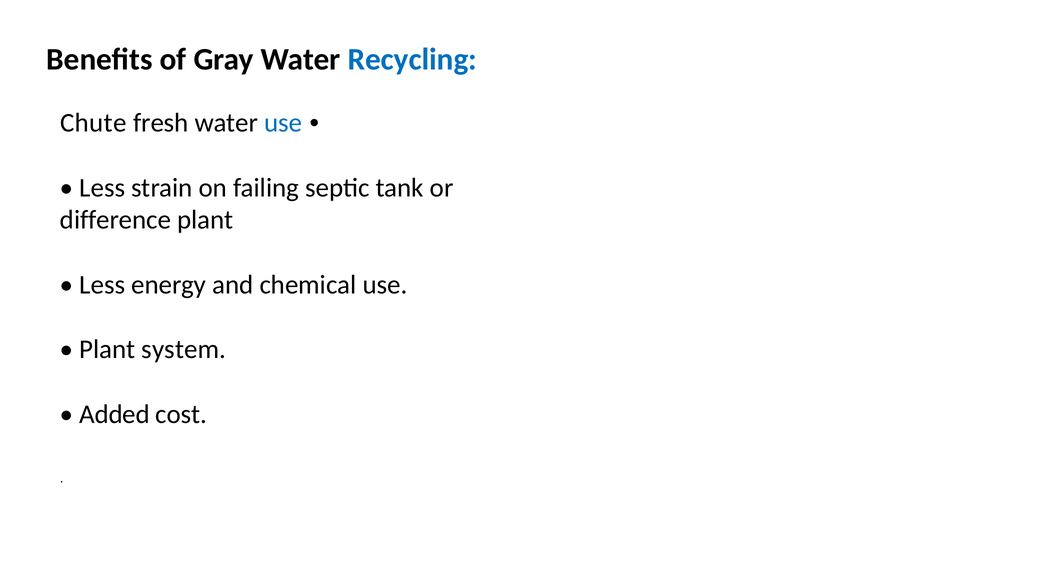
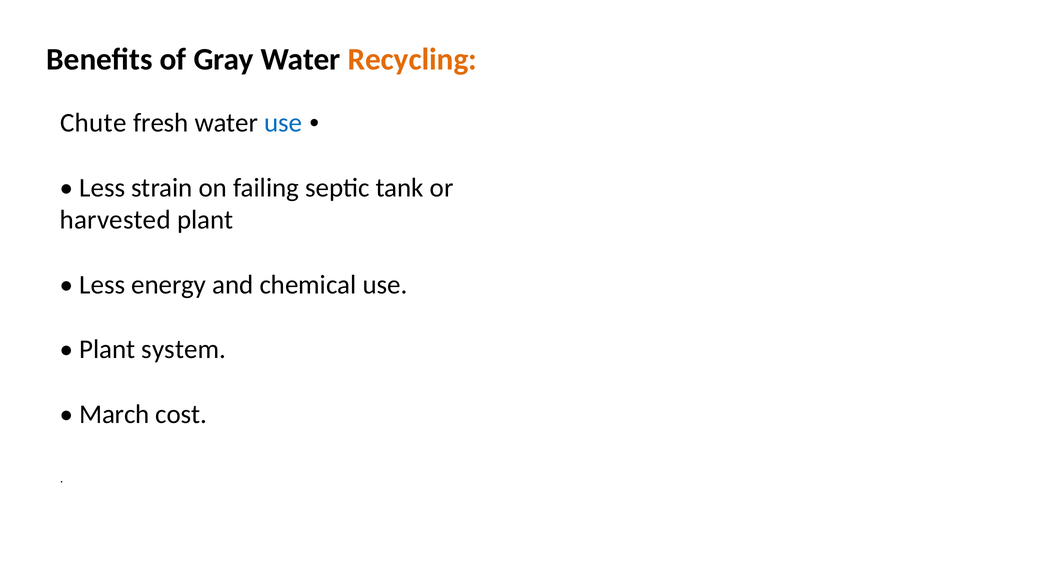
Recycling colour: blue -> orange
difference: difference -> harvested
Added: Added -> March
